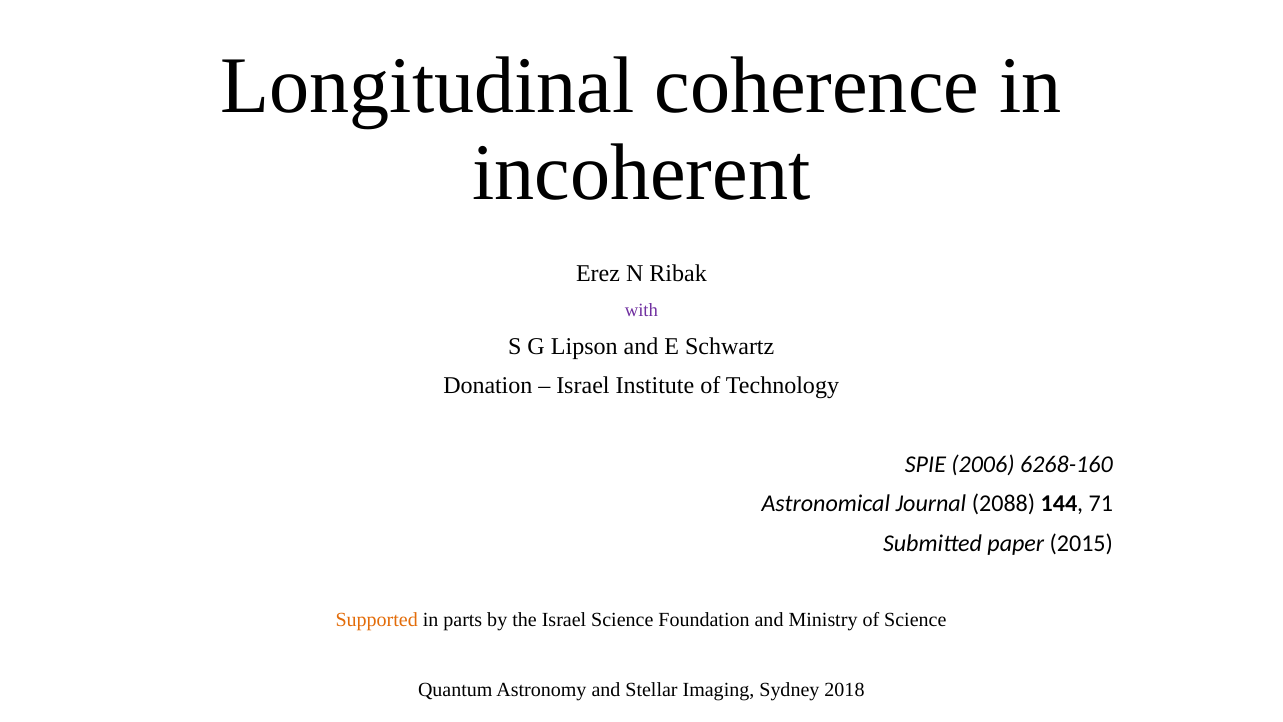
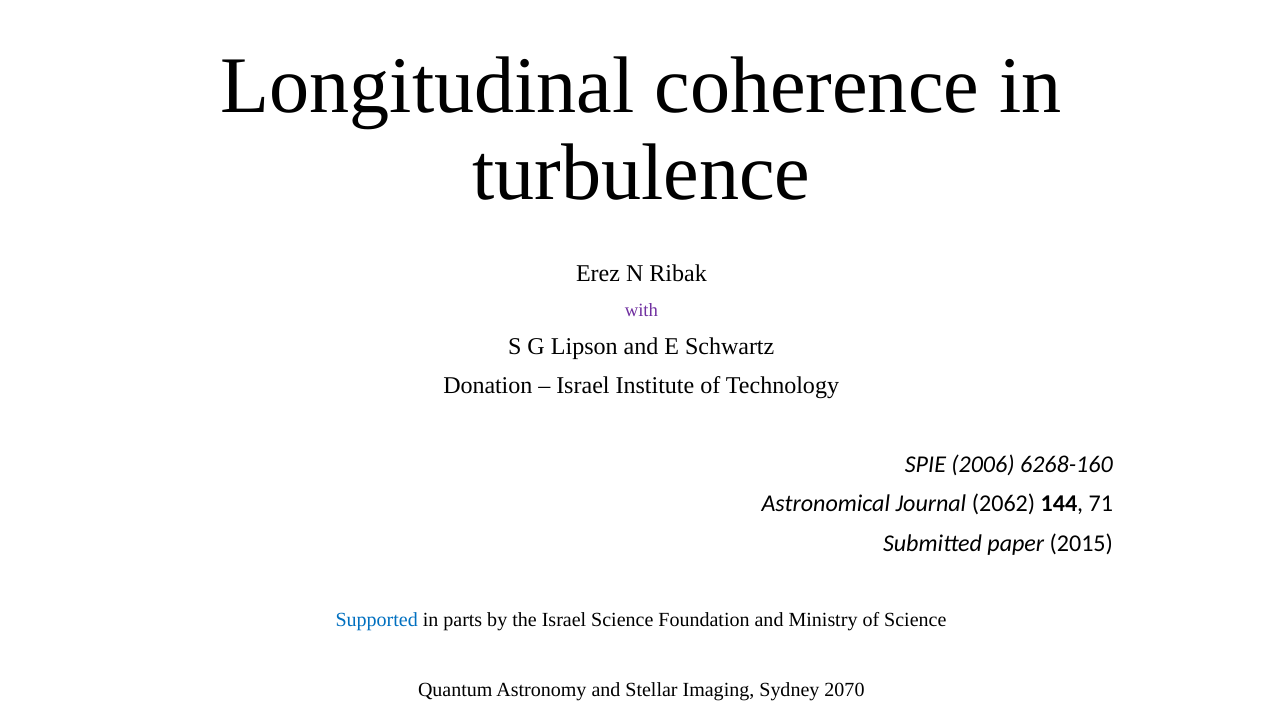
incoherent: incoherent -> turbulence
2088: 2088 -> 2062
Supported colour: orange -> blue
2018: 2018 -> 2070
